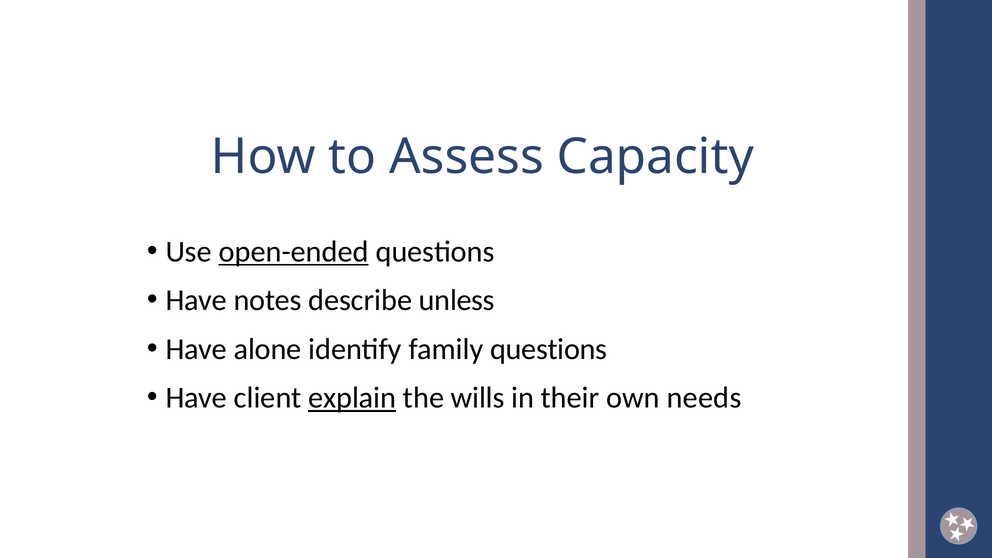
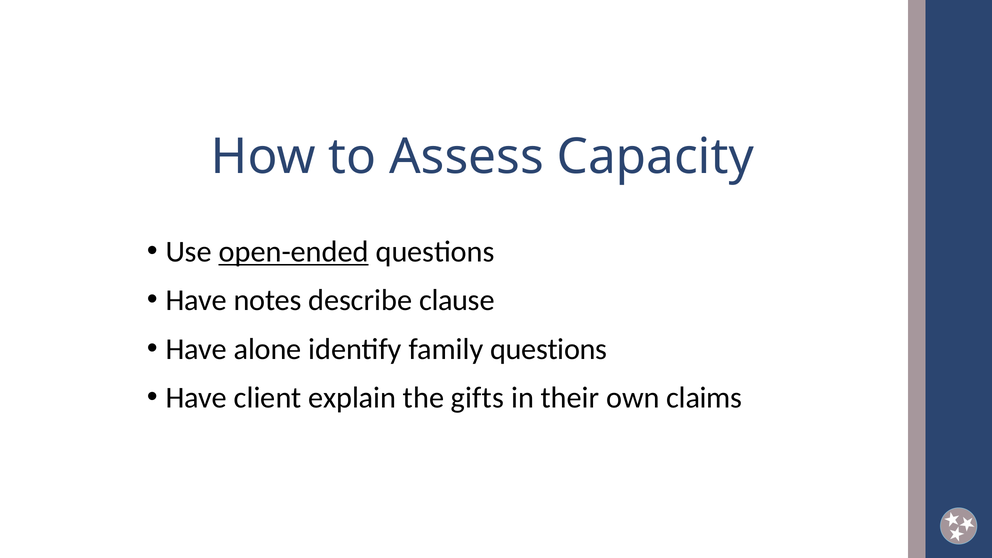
unless: unless -> clause
explain underline: present -> none
wills: wills -> gifts
needs: needs -> claims
